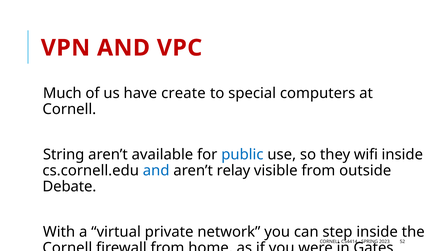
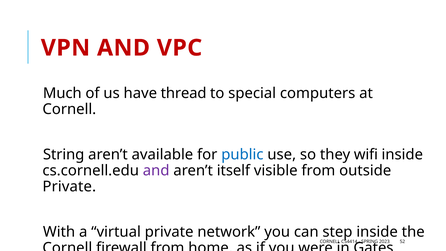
create: create -> thread
and at (156, 171) colour: blue -> purple
relay: relay -> itself
Debate at (69, 187): Debate -> Private
